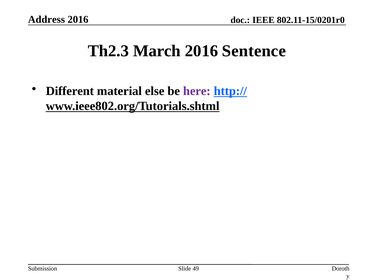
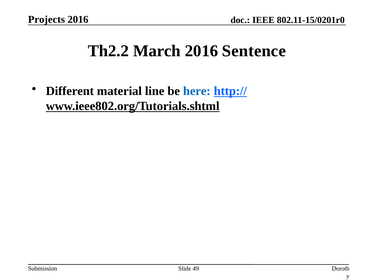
Address: Address -> Projects
Th2.3: Th2.3 -> Th2.2
else: else -> line
here colour: purple -> blue
